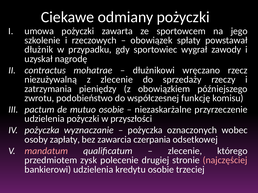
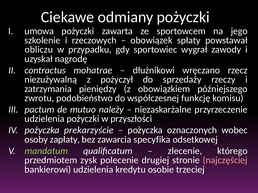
dłużnik: dłużnik -> obliczu
z zlecenie: zlecenie -> pożyczył
mutuo osobie: osobie -> należy
wyznaczanie: wyznaczanie -> prekarzyście
czerpania: czerpania -> specyfika
mandatum colour: pink -> light green
